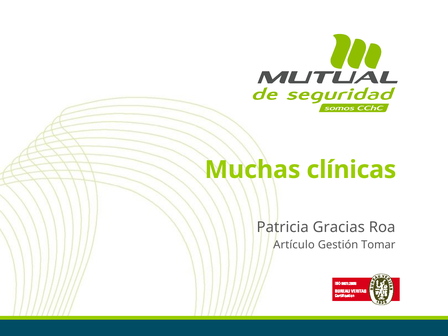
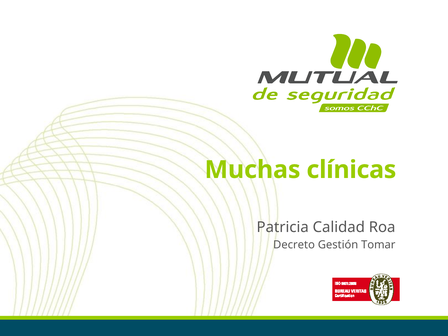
Gracias: Gracias -> Calidad
Artículo: Artículo -> Decreto
